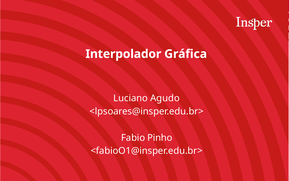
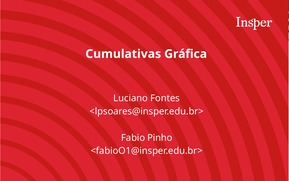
Interpolador: Interpolador -> Cumulativas
Agudo: Agudo -> Fontes
